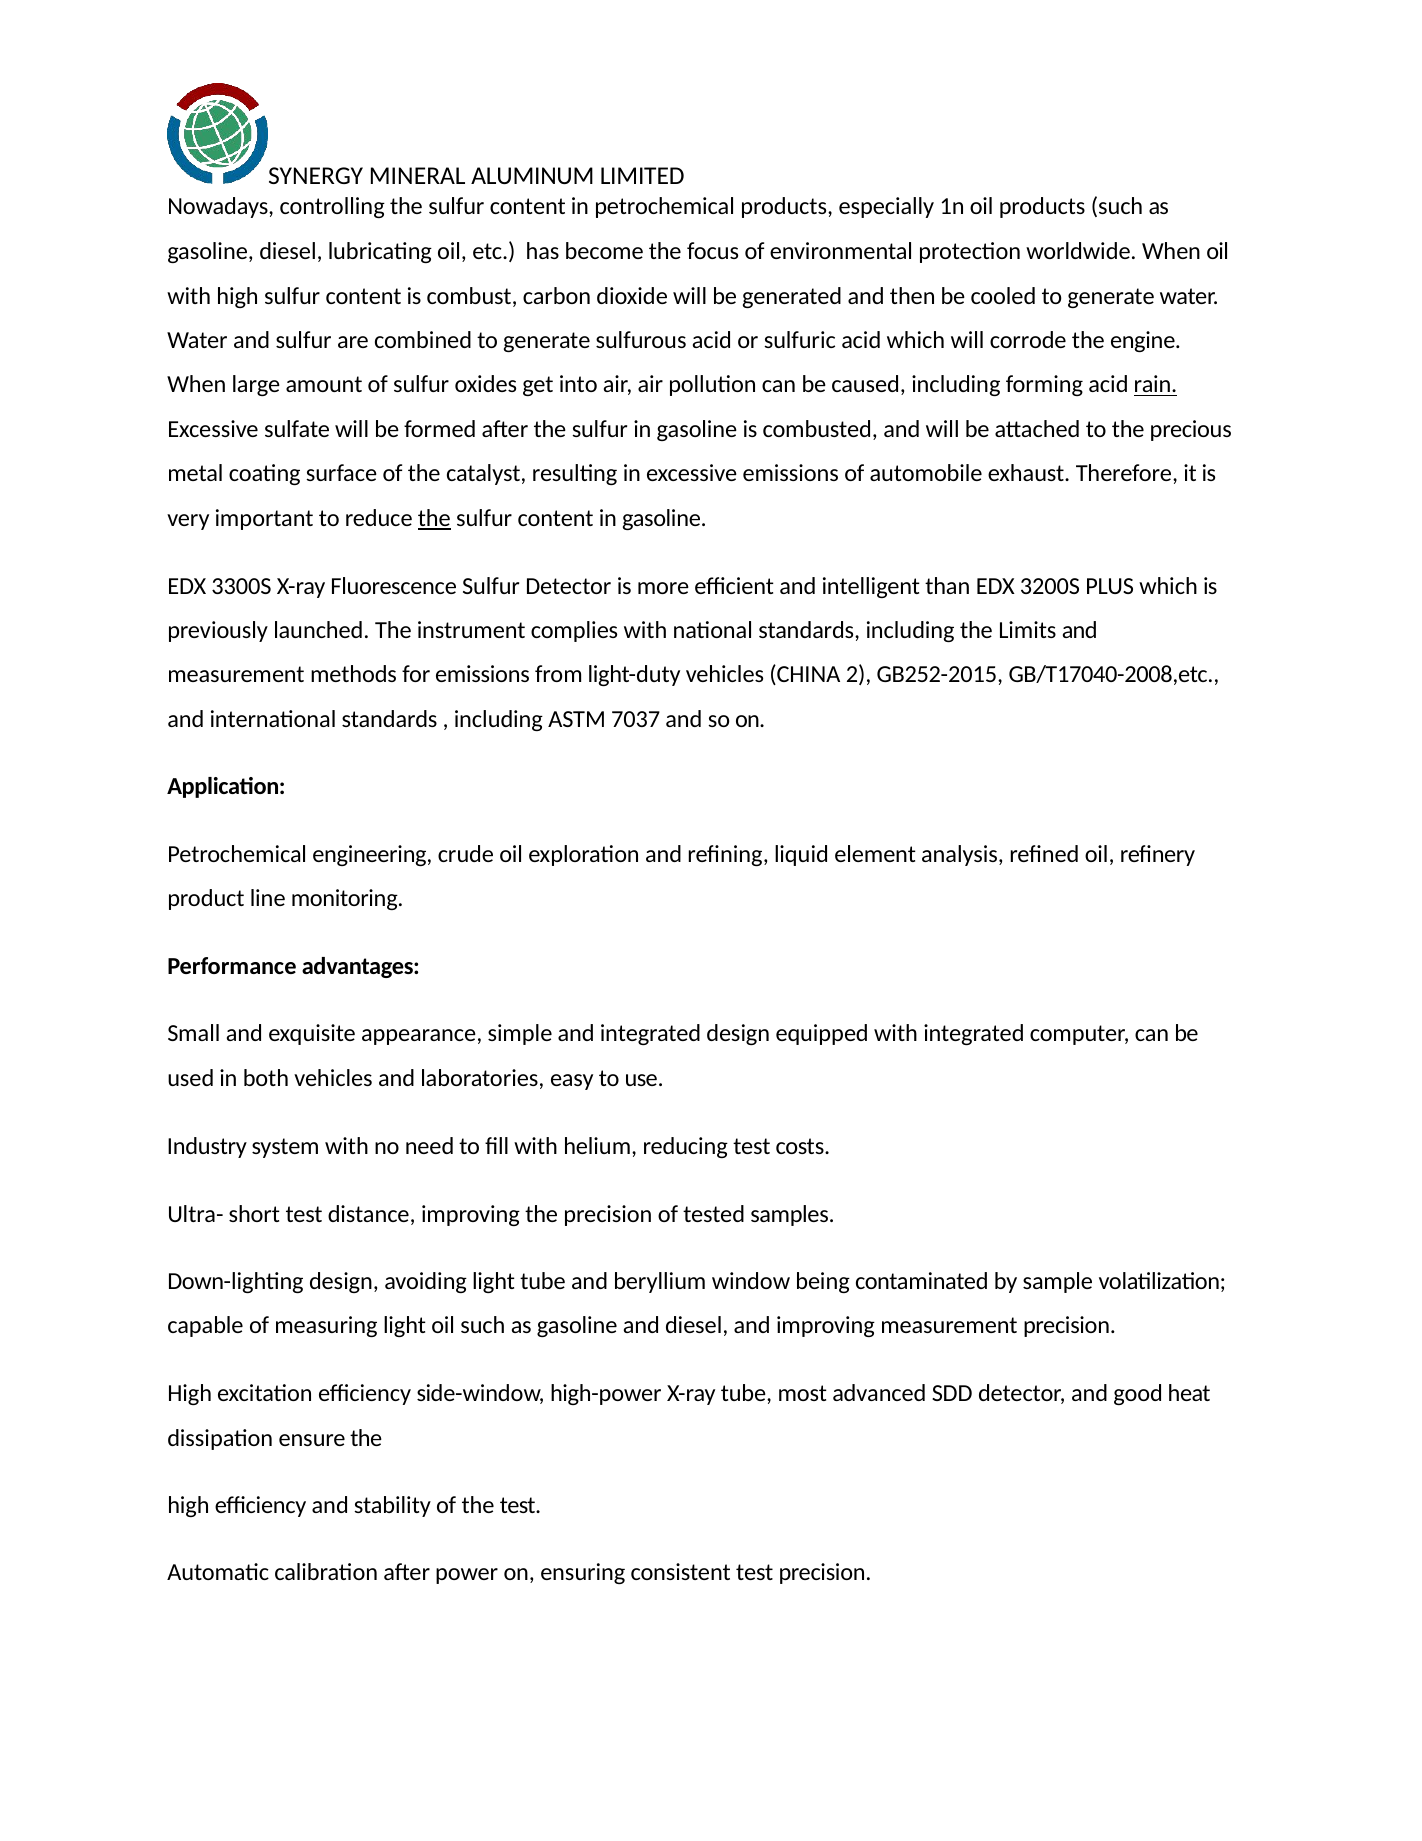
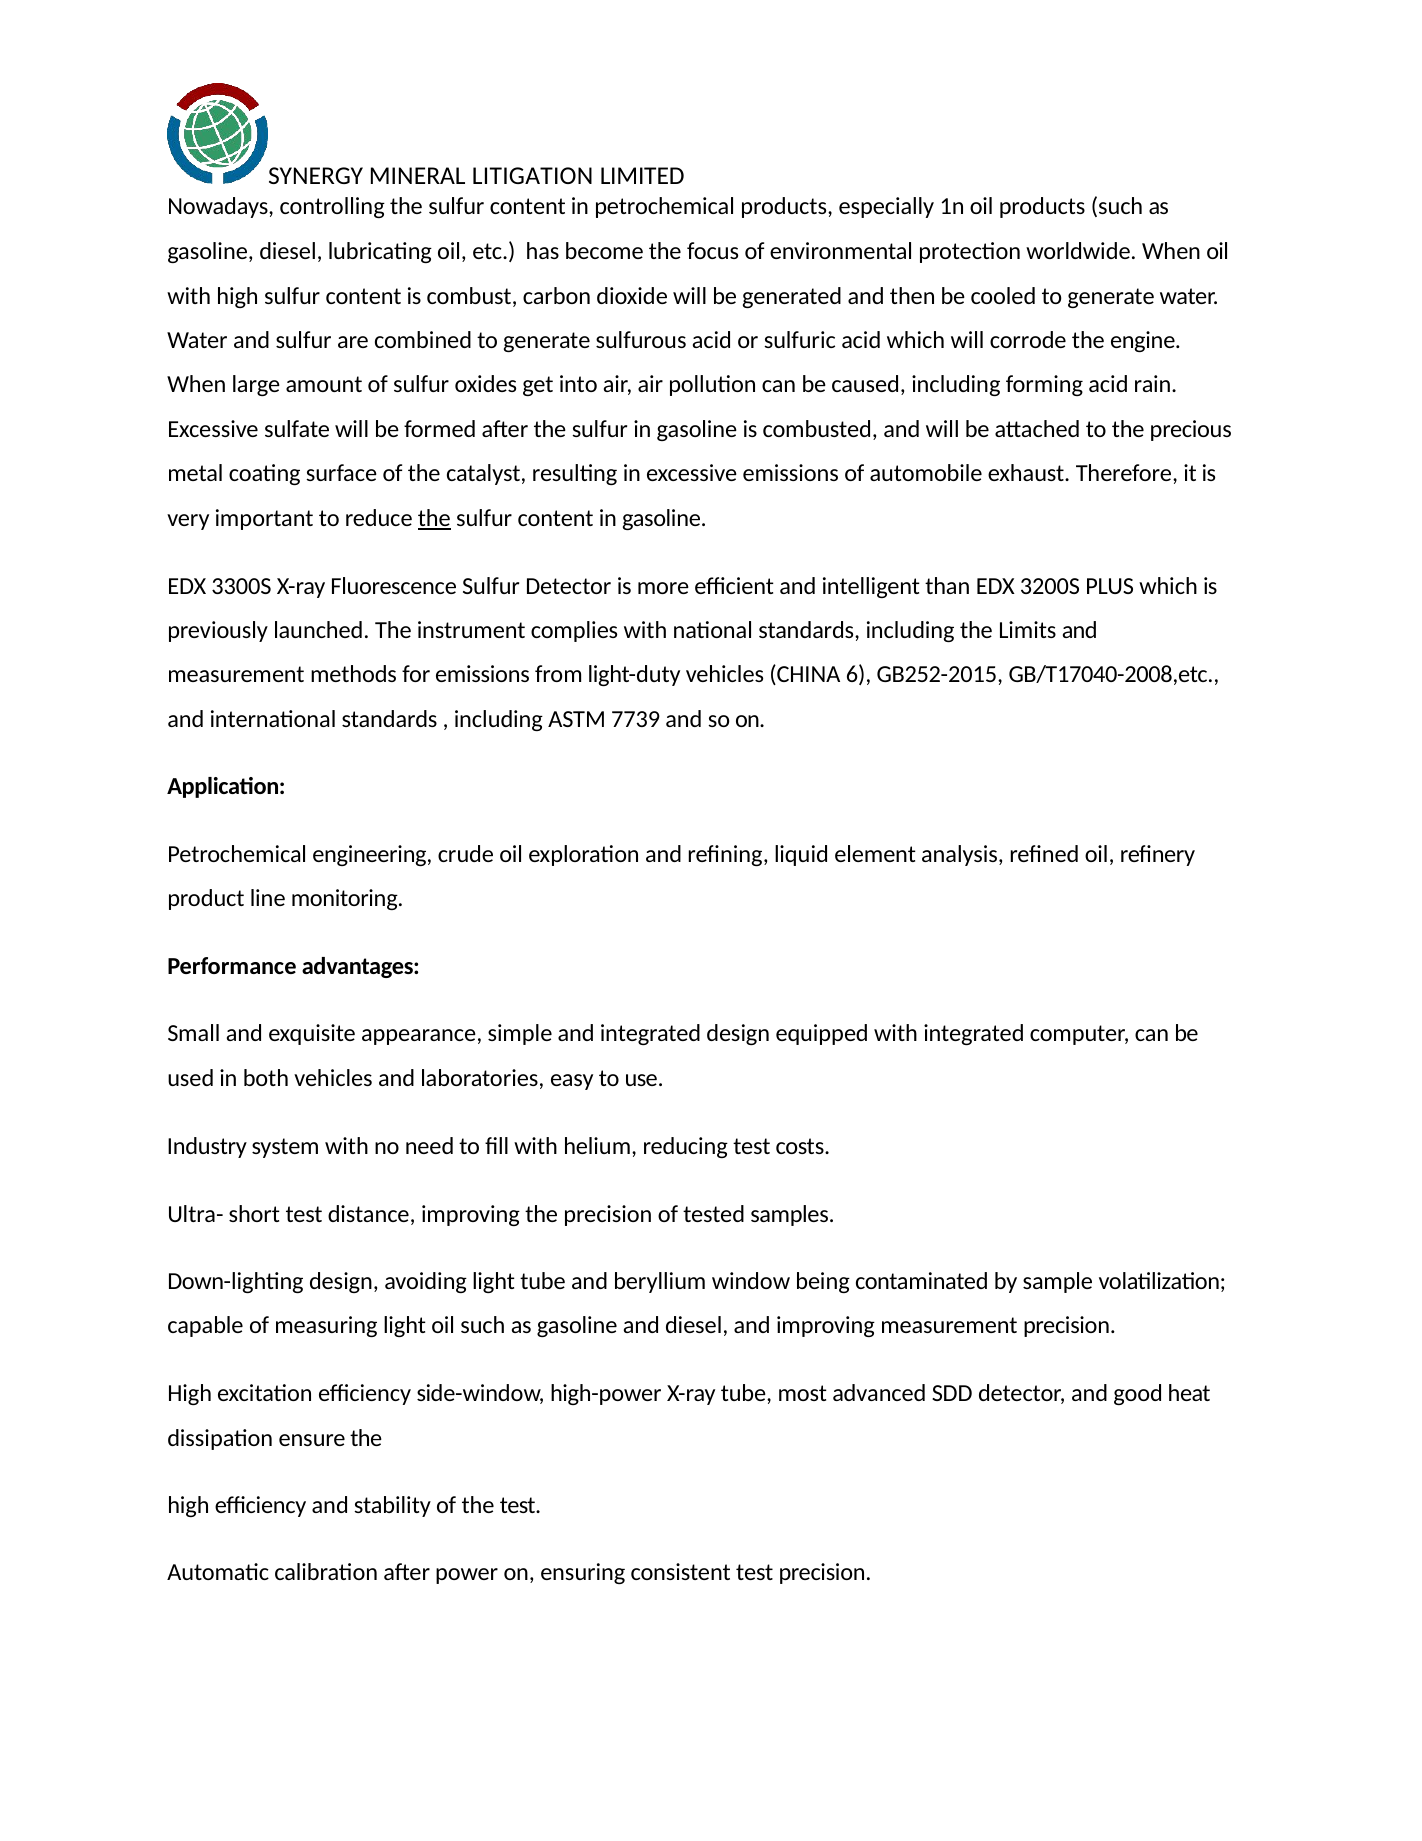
ALUMINUM: ALUMINUM -> LITIGATION
rain underline: present -> none
2: 2 -> 6
7037: 7037 -> 7739
